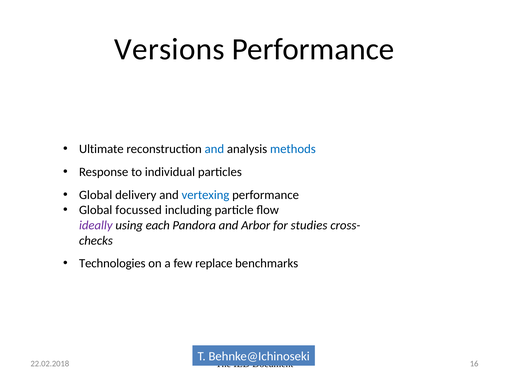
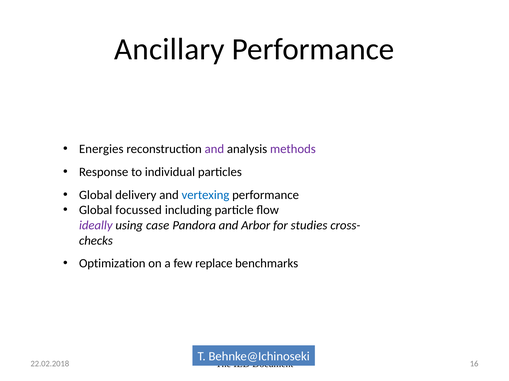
Versions: Versions -> Ancillary
Ultimate: Ultimate -> Energies
and at (214, 149) colour: blue -> purple
methods colour: blue -> purple
each: each -> case
Technologies: Technologies -> Optimization
